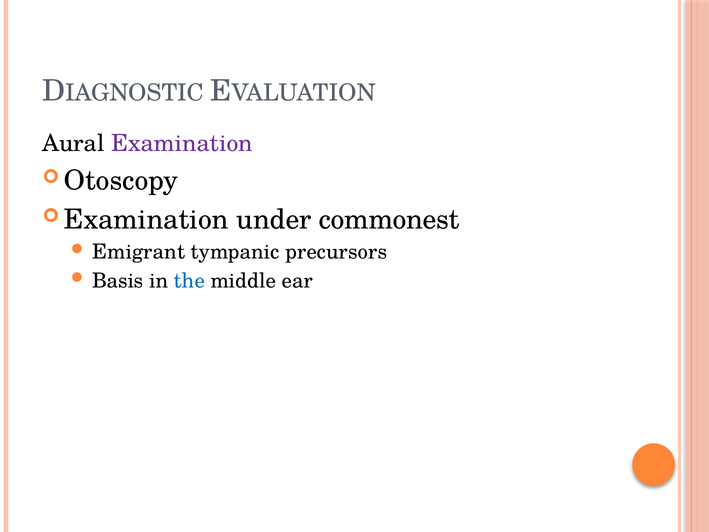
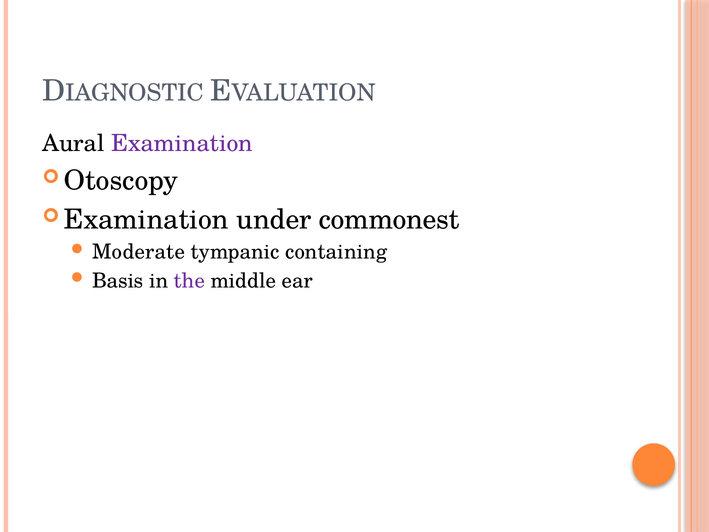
Emigrant: Emigrant -> Moderate
precursors: precursors -> containing
the colour: blue -> purple
